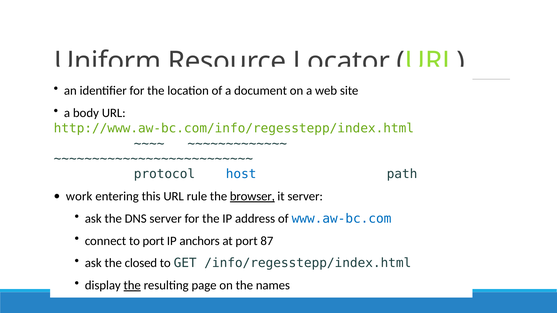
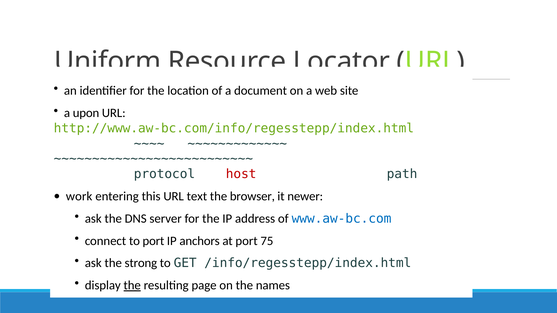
body: body -> upon
host colour: blue -> red
rule: rule -> text
browser underline: present -> none
it server: server -> newer
87: 87 -> 75
closed: closed -> strong
